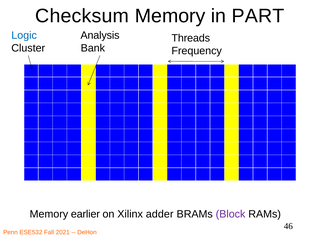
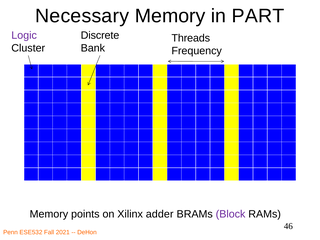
Checksum: Checksum -> Necessary
Logic colour: blue -> purple
Analysis: Analysis -> Discrete
earlier: earlier -> points
